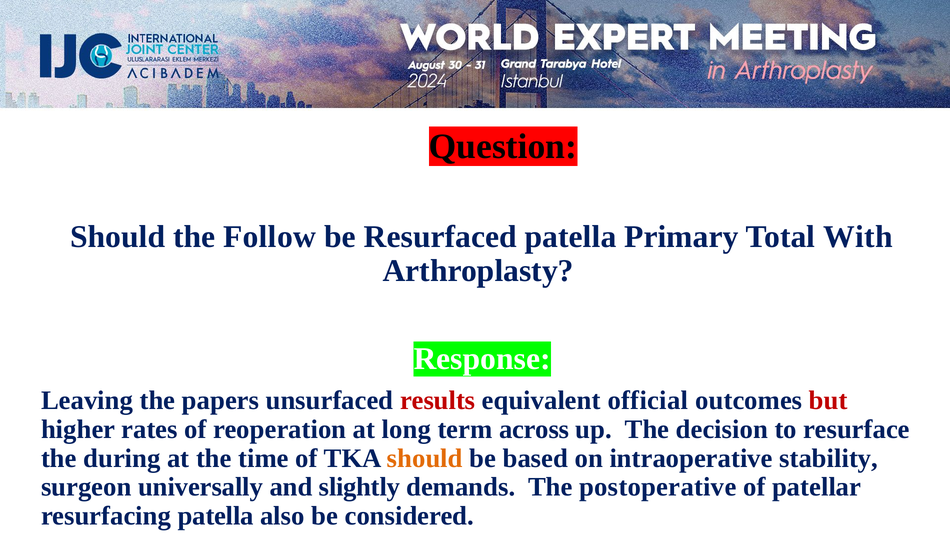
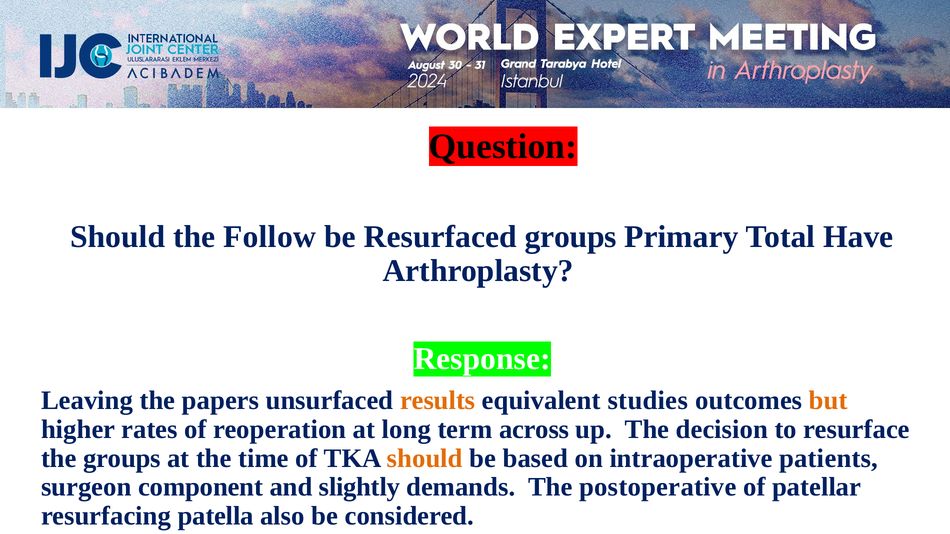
Resurfaced patella: patella -> groups
With: With -> Have
results colour: red -> orange
official: official -> studies
but colour: red -> orange
the during: during -> groups
stability: stability -> patients
universally: universally -> component
